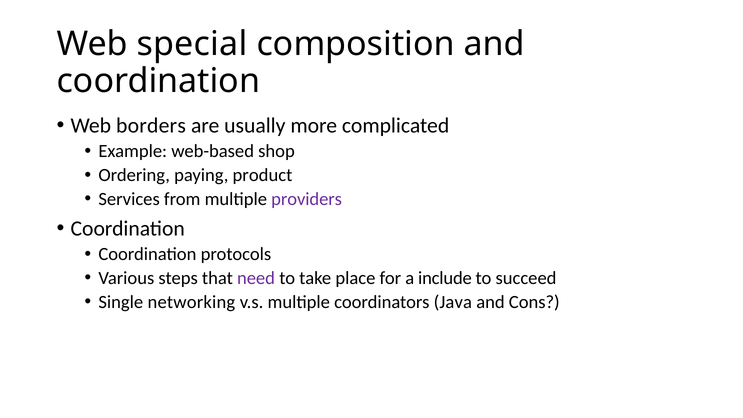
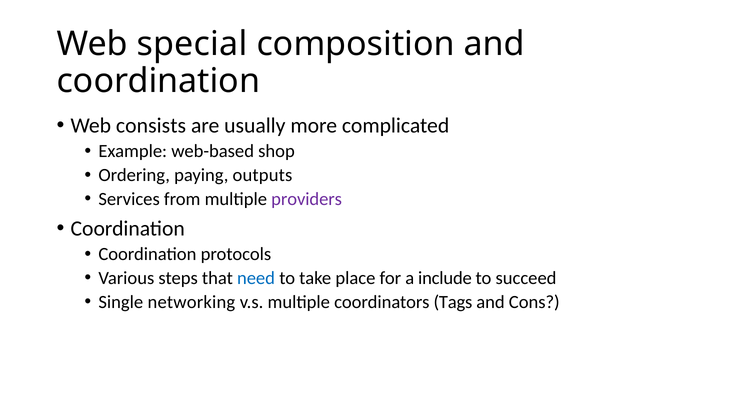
borders: borders -> consists
product: product -> outputs
need colour: purple -> blue
Java: Java -> Tags
